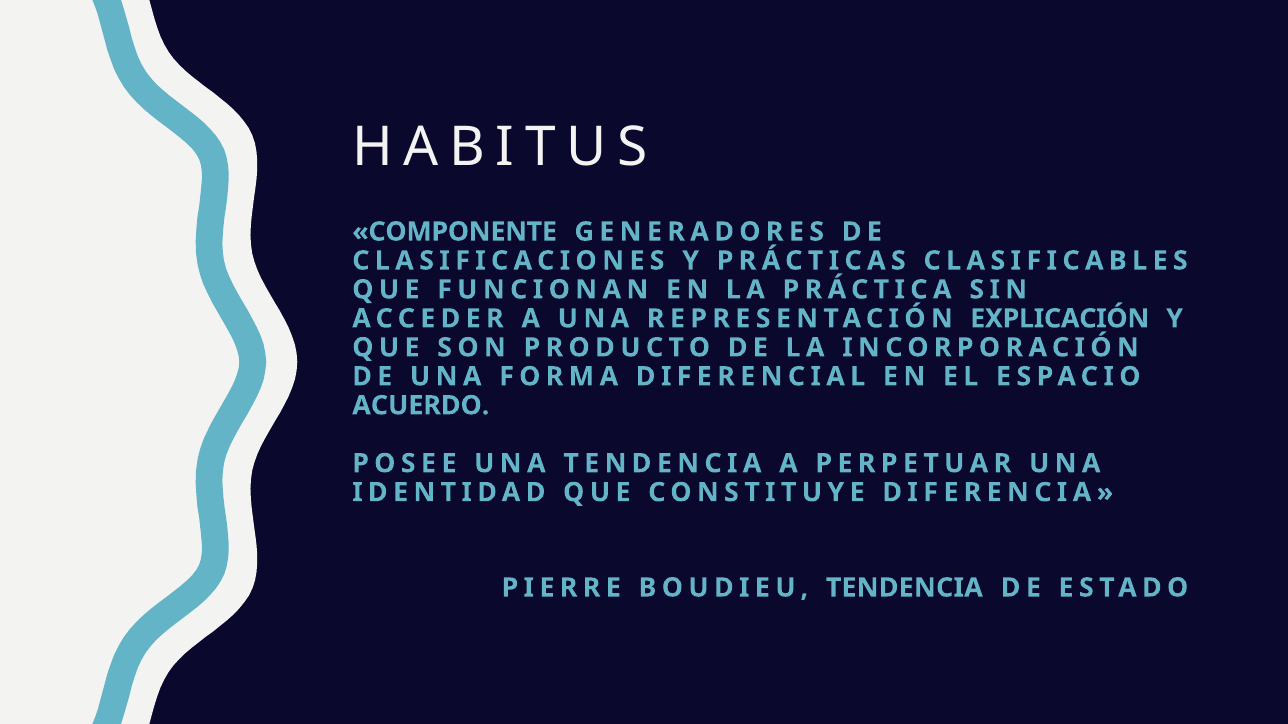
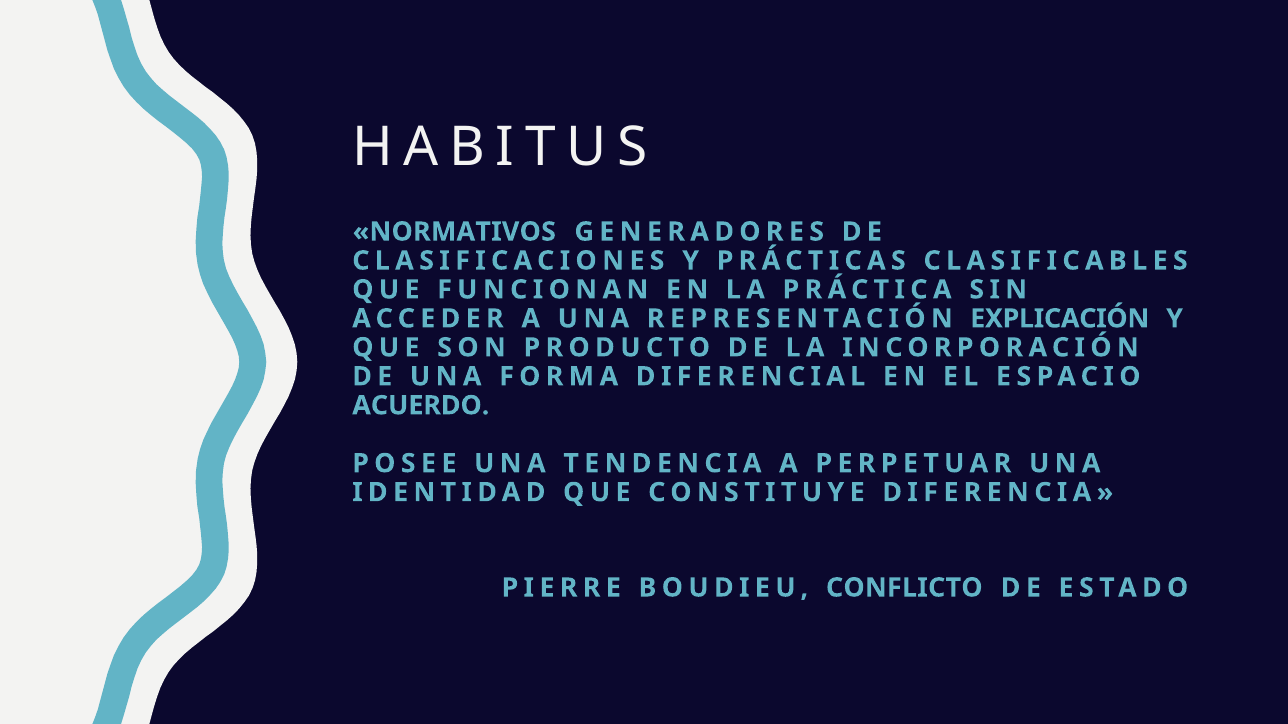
COMPONENTE: COMPONENTE -> NORMATIVOS
BOUDIEU TENDENCIA: TENDENCIA -> CONFLICTO
